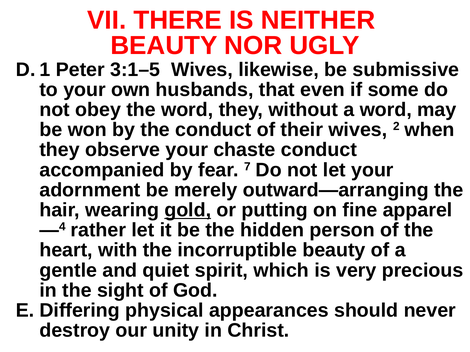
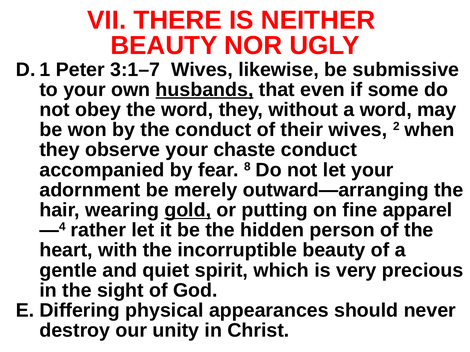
3:1–5: 3:1–5 -> 3:1–7
husbands underline: none -> present
7: 7 -> 8
